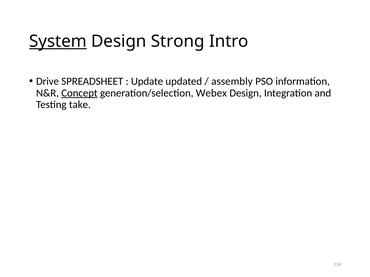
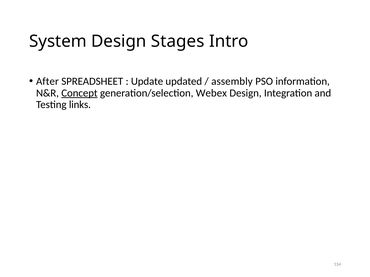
System underline: present -> none
Strong: Strong -> Stages
Drive: Drive -> After
take: take -> links
